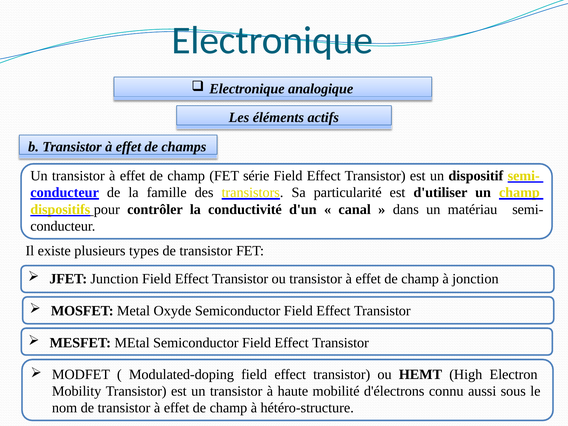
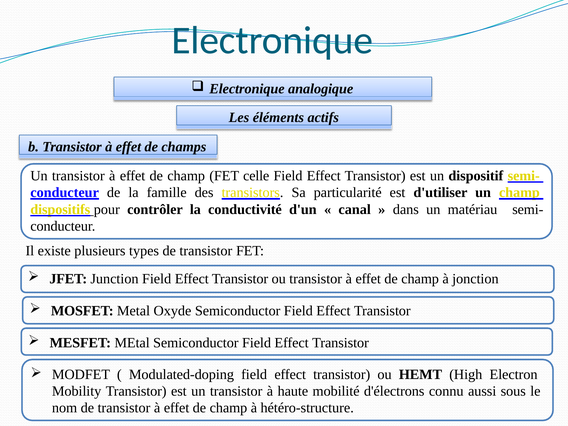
série: série -> celle
